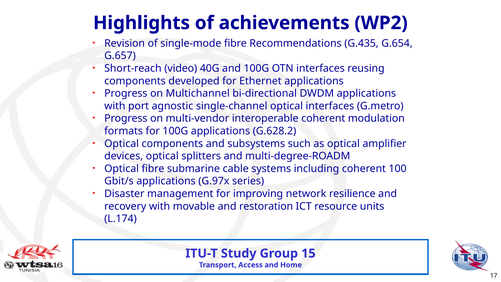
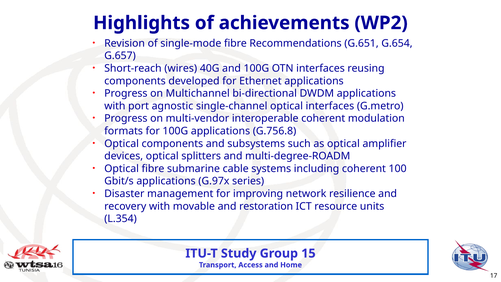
G.435: G.435 -> G.651
video: video -> wires
G.628.2: G.628.2 -> G.756.8
L.174: L.174 -> L.354
